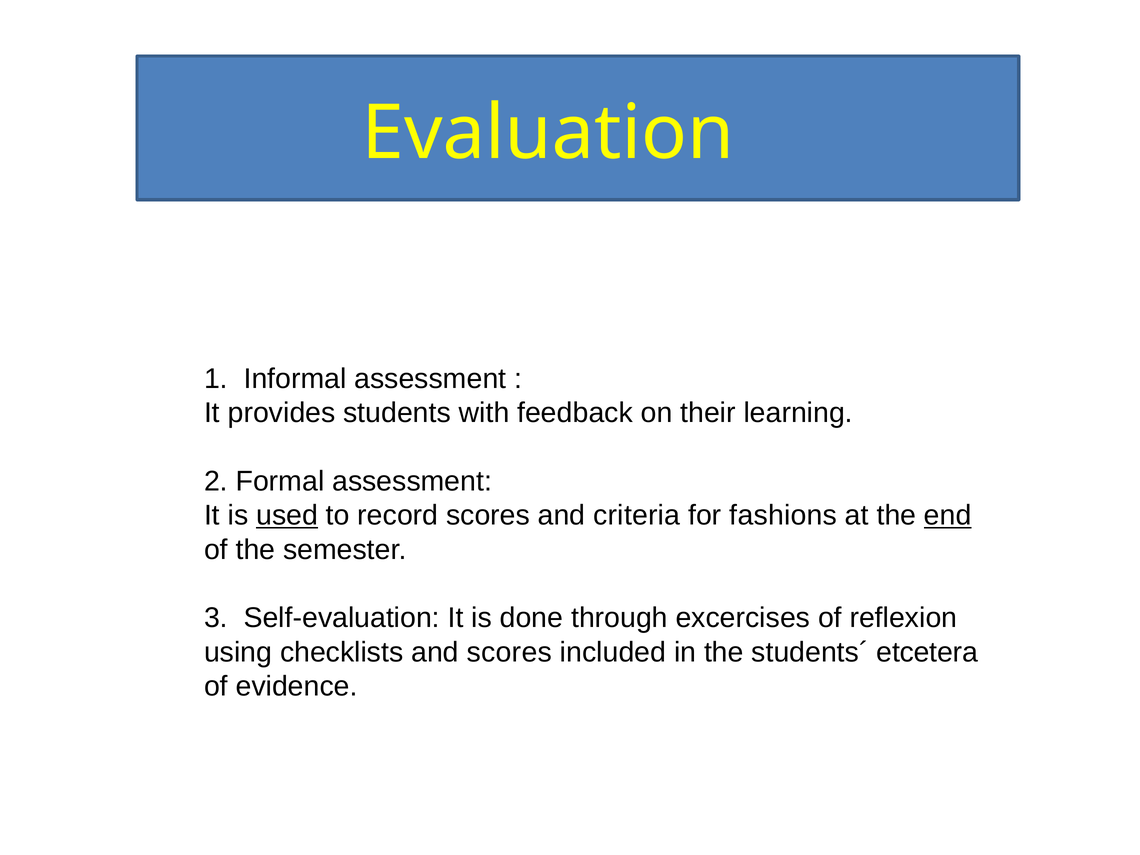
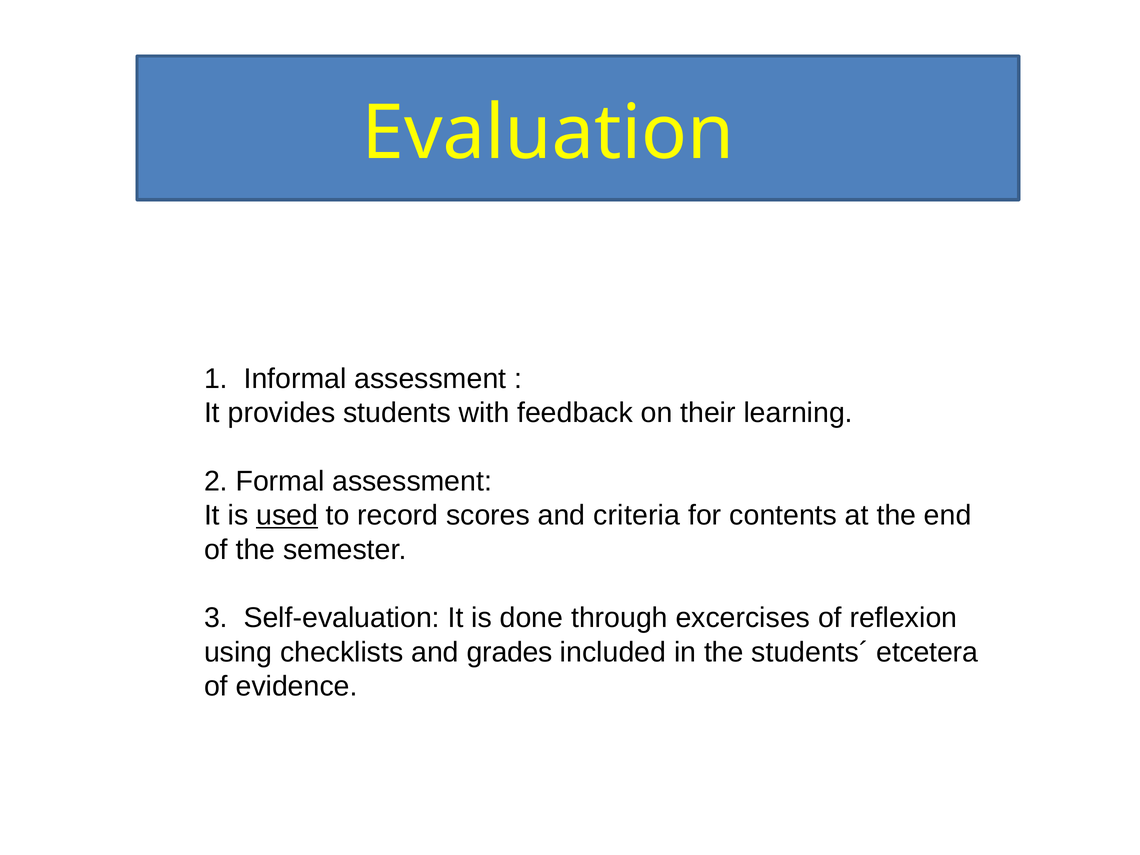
fashions: fashions -> contents
end underline: present -> none
and scores: scores -> grades
